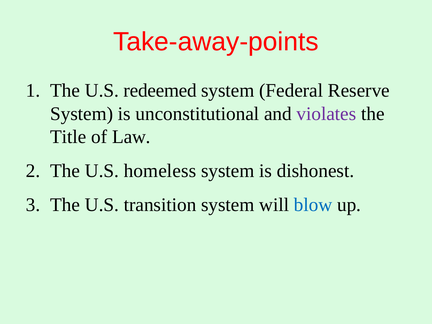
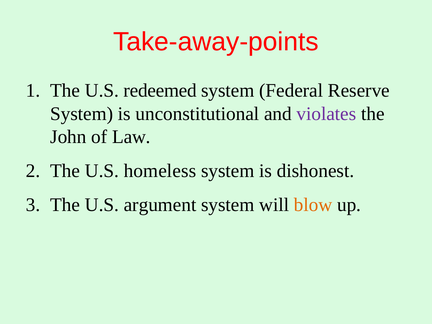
Title: Title -> John
transition: transition -> argument
blow colour: blue -> orange
